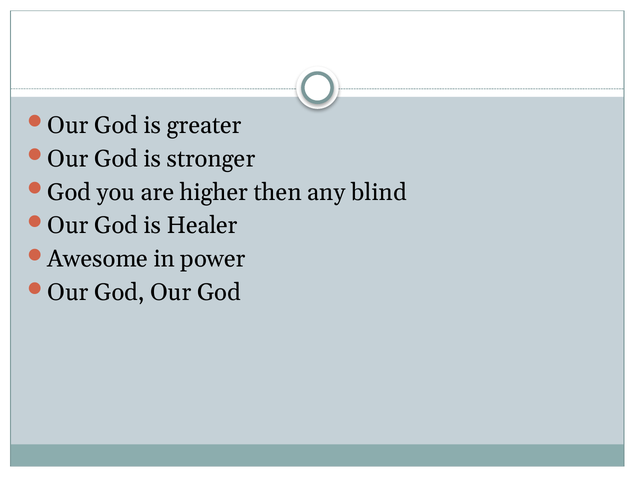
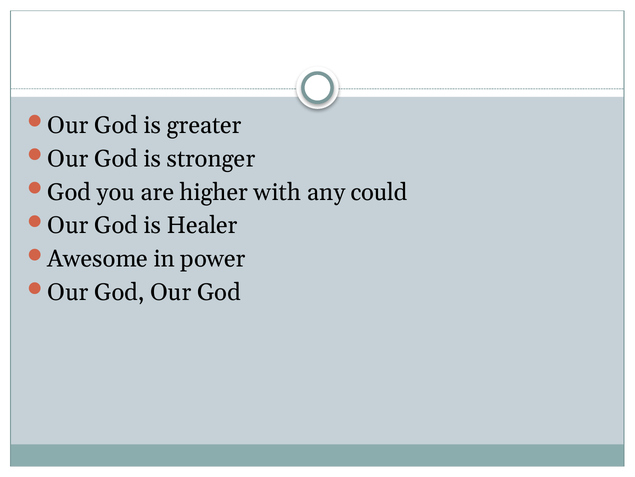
then: then -> with
blind: blind -> could
